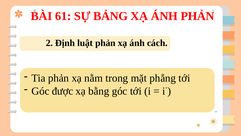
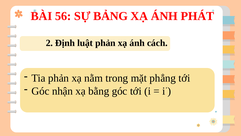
61: 61 -> 56
ÁNH PHẢN: PHẢN -> PHÁT
được: được -> nhận
